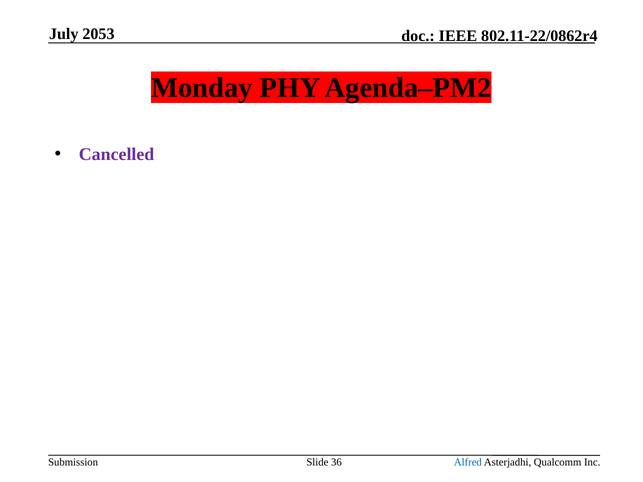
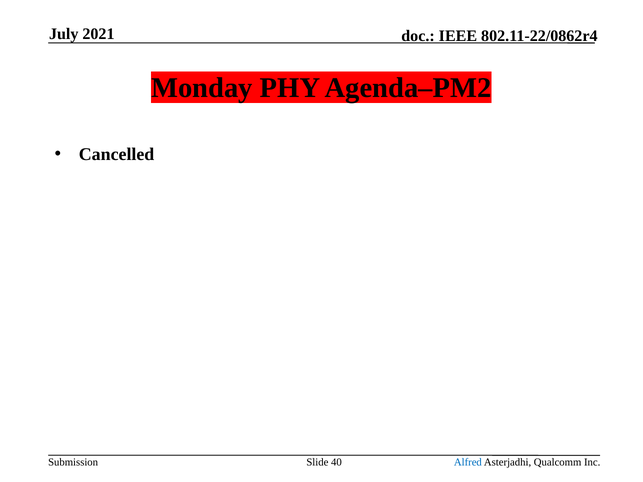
2053: 2053 -> 2021
Cancelled colour: purple -> black
36: 36 -> 40
